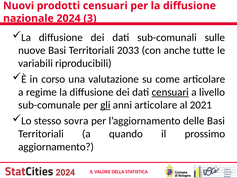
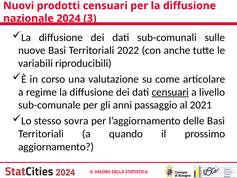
2033: 2033 -> 2022
gli underline: present -> none
anni articolare: articolare -> passaggio
